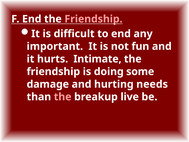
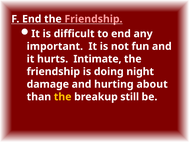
some: some -> night
needs: needs -> about
the at (63, 97) colour: pink -> yellow
live: live -> still
